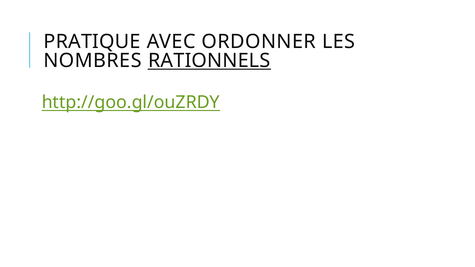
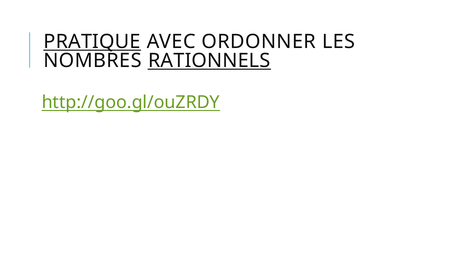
PRATIQUE underline: none -> present
